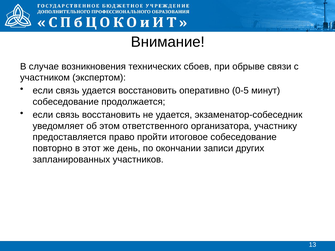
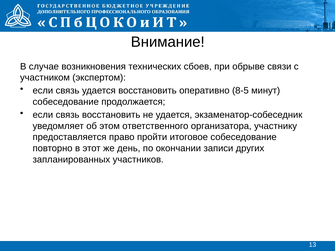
0-5: 0-5 -> 8-5
